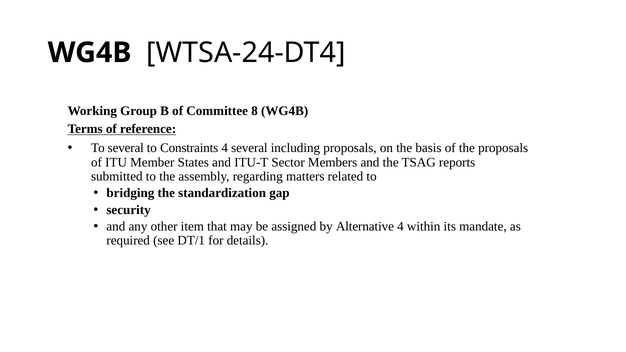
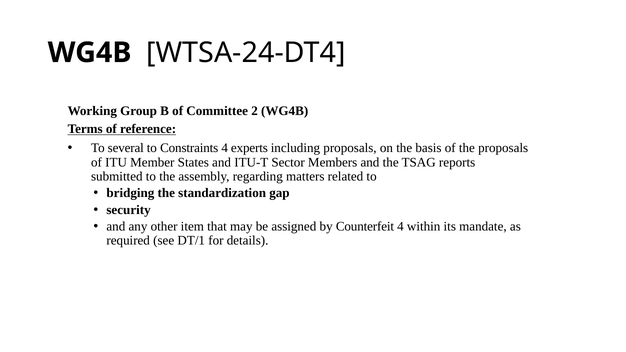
8: 8 -> 2
4 several: several -> experts
Alternative: Alternative -> Counterfeit
